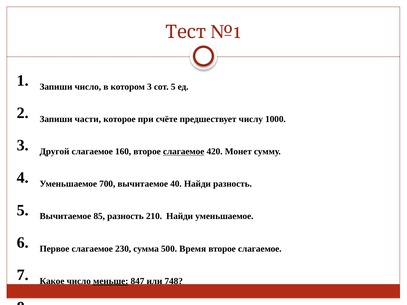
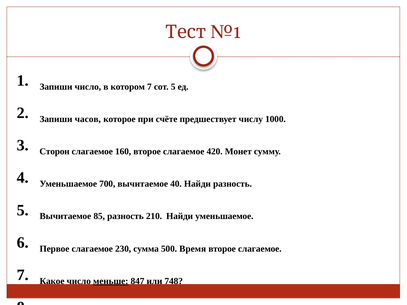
котором 3: 3 -> 7
части: части -> часов
Другой: Другой -> Сторон
слагаемое at (184, 152) underline: present -> none
